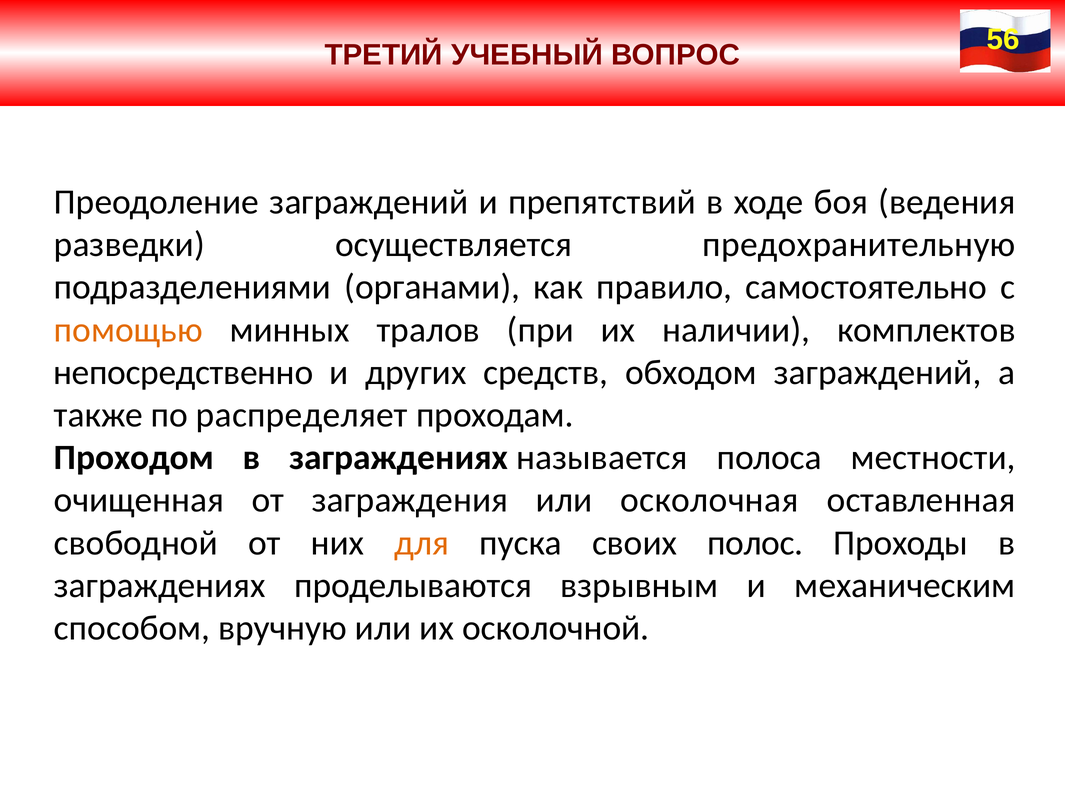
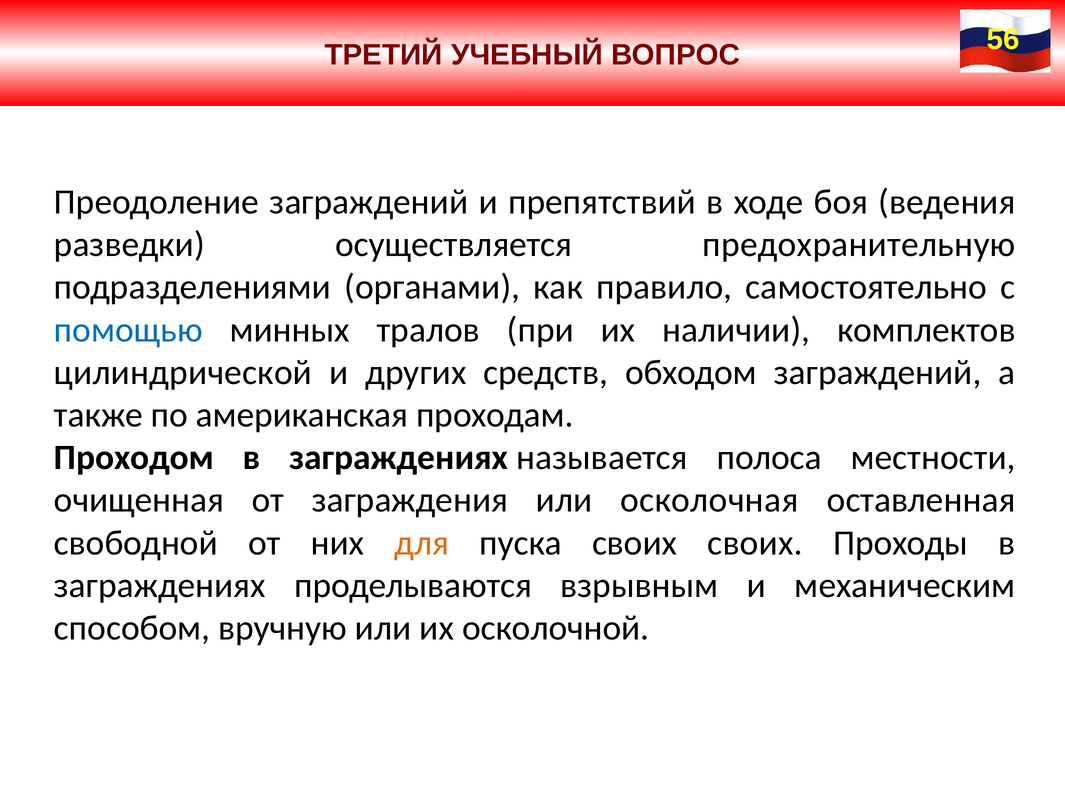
помощью colour: orange -> blue
непосредственно: непосредственно -> цилиндрической
распределяет: распределяет -> американская
своих полос: полос -> своих
